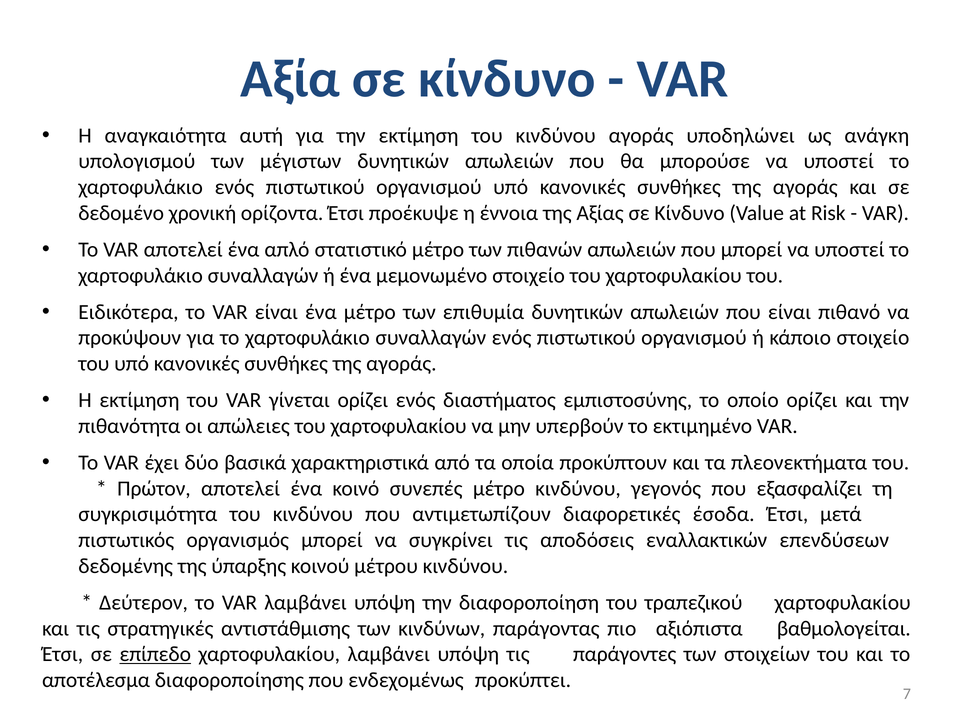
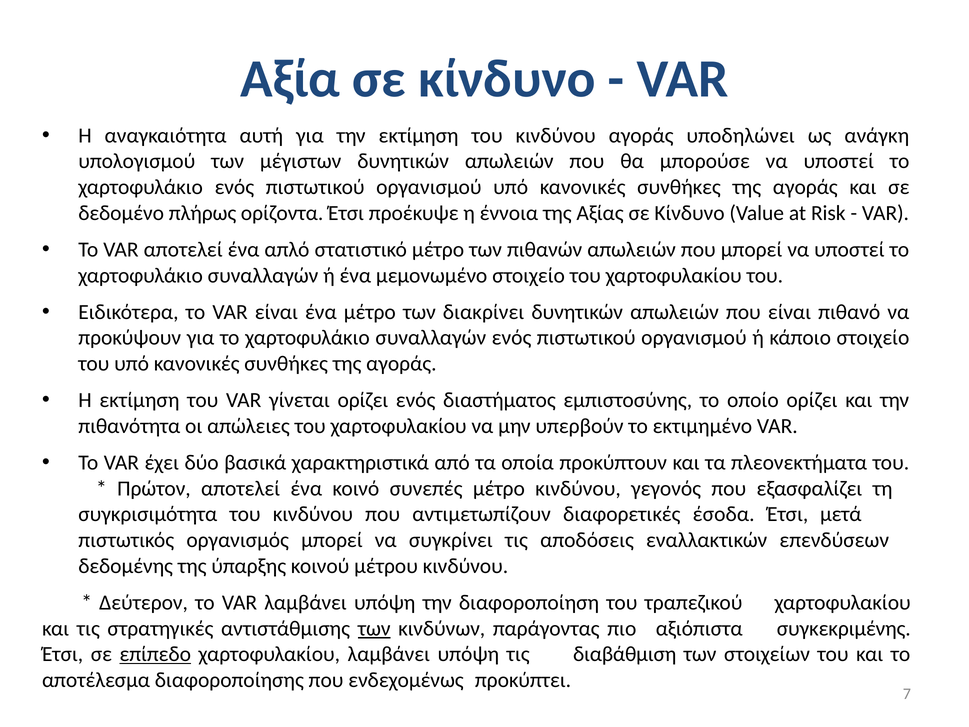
χρονική: χρονική -> πλήρως
επιθυμία: επιθυμία -> διακρίνει
των at (374, 628) underline: none -> present
βαθμολογείται: βαθμολογείται -> συγκεκριμένης
παράγοντες: παράγοντες -> διαβάθμιση
